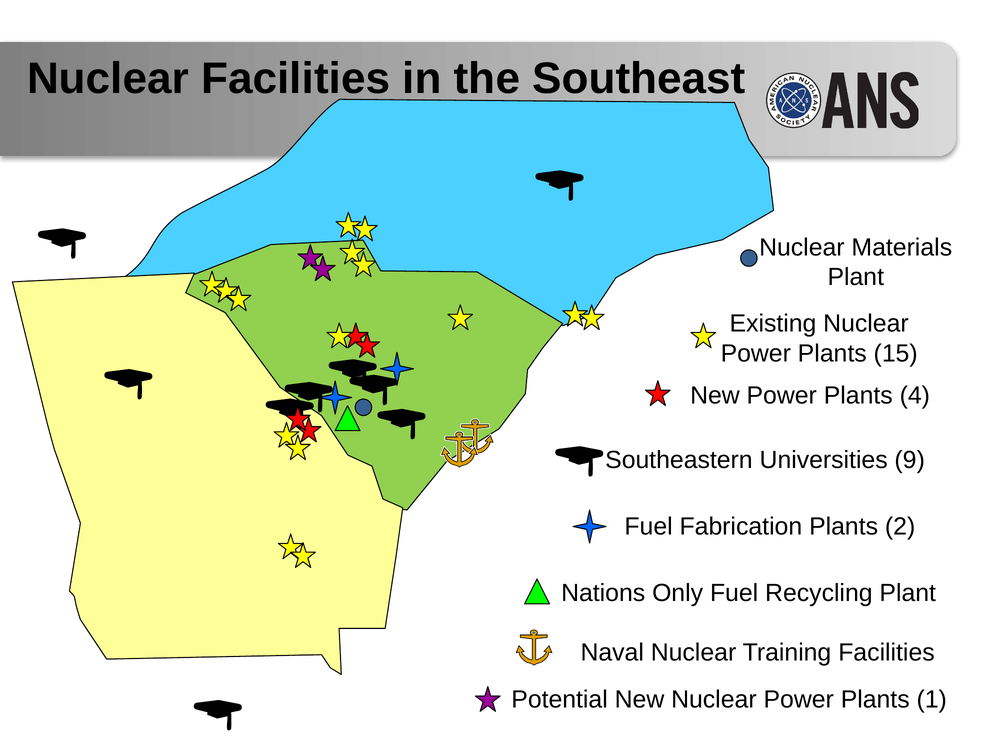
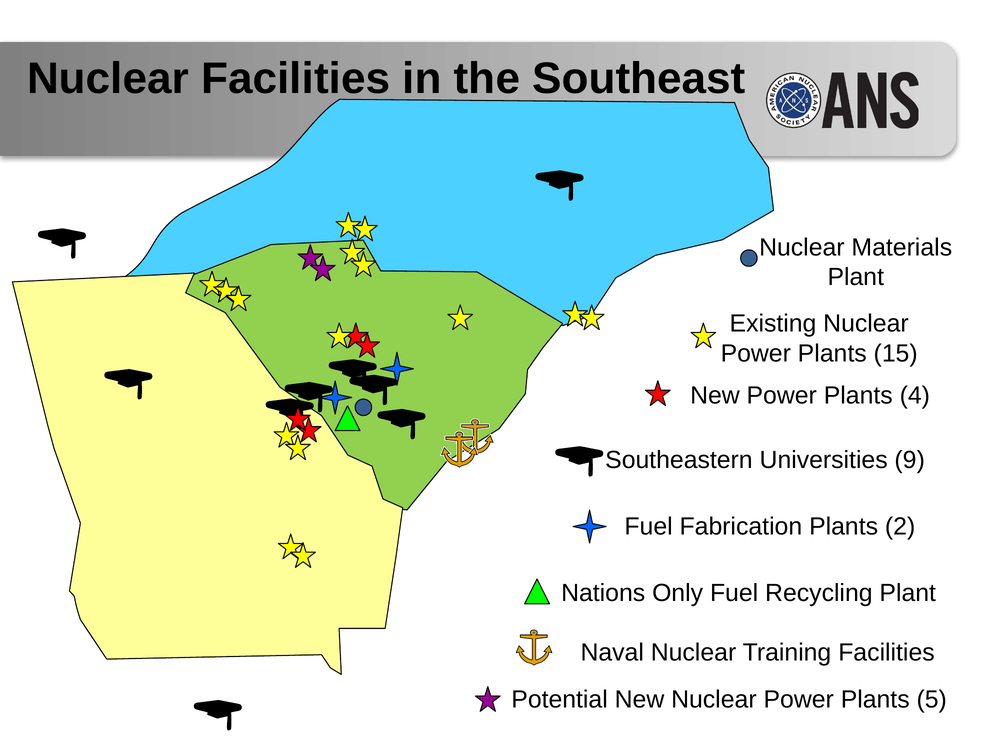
1: 1 -> 5
